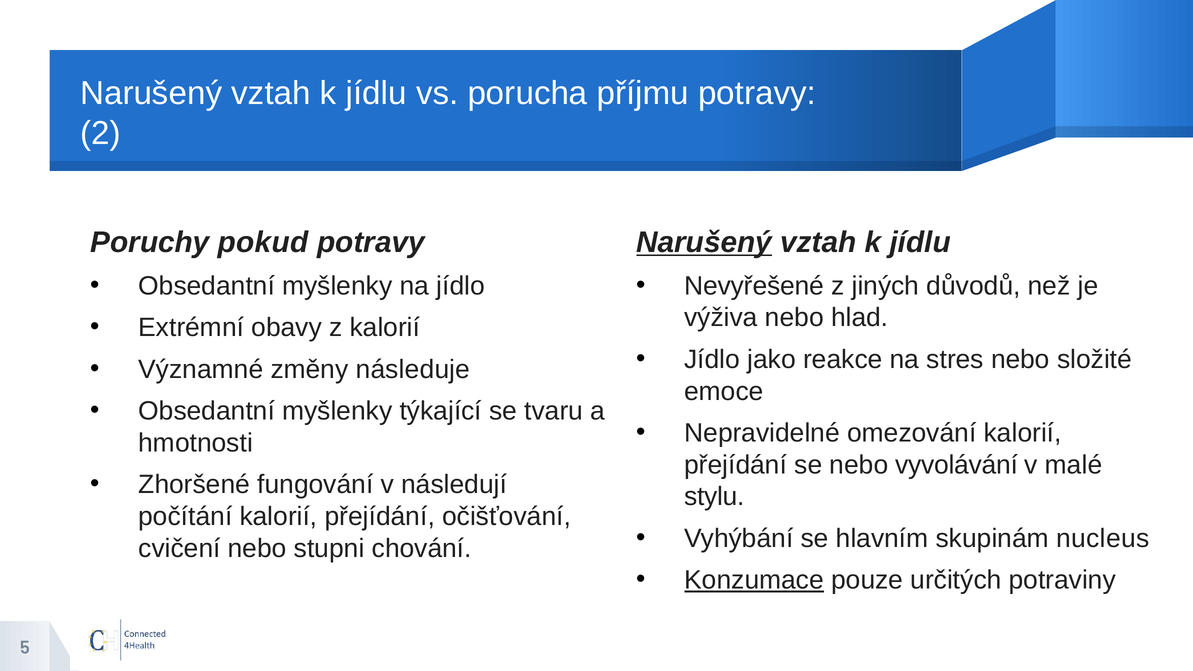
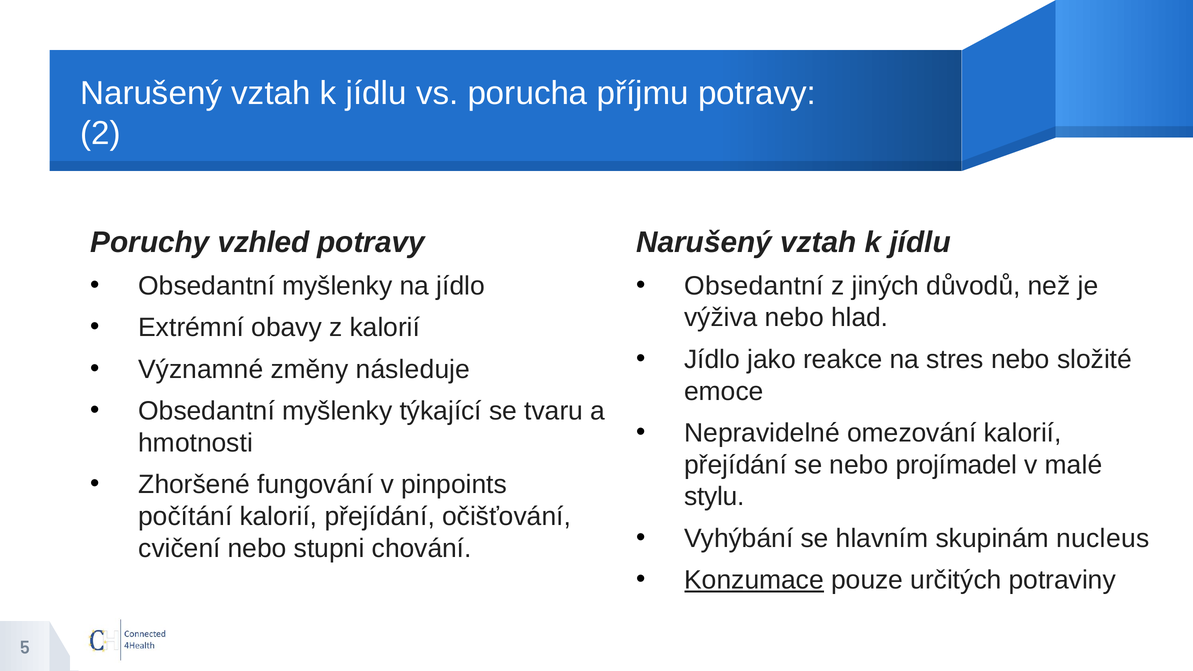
pokud: pokud -> vzhled
Narušený at (704, 242) underline: present -> none
Nevyřešené at (754, 286): Nevyřešené -> Obsedantní
vyvolávání: vyvolávání -> projímadel
následují: následují -> pinpoints
